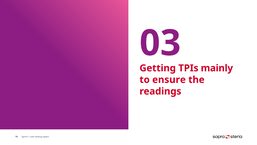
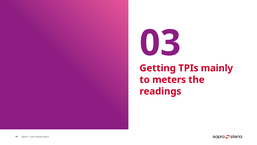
ensure: ensure -> meters
